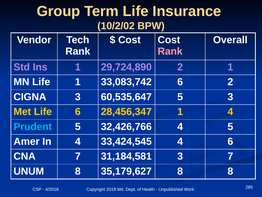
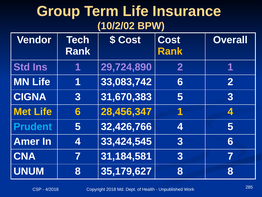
Rank at (170, 51) colour: pink -> yellow
60,535,647: 60,535,647 -> 31,670,383
33,424,545 4: 4 -> 3
